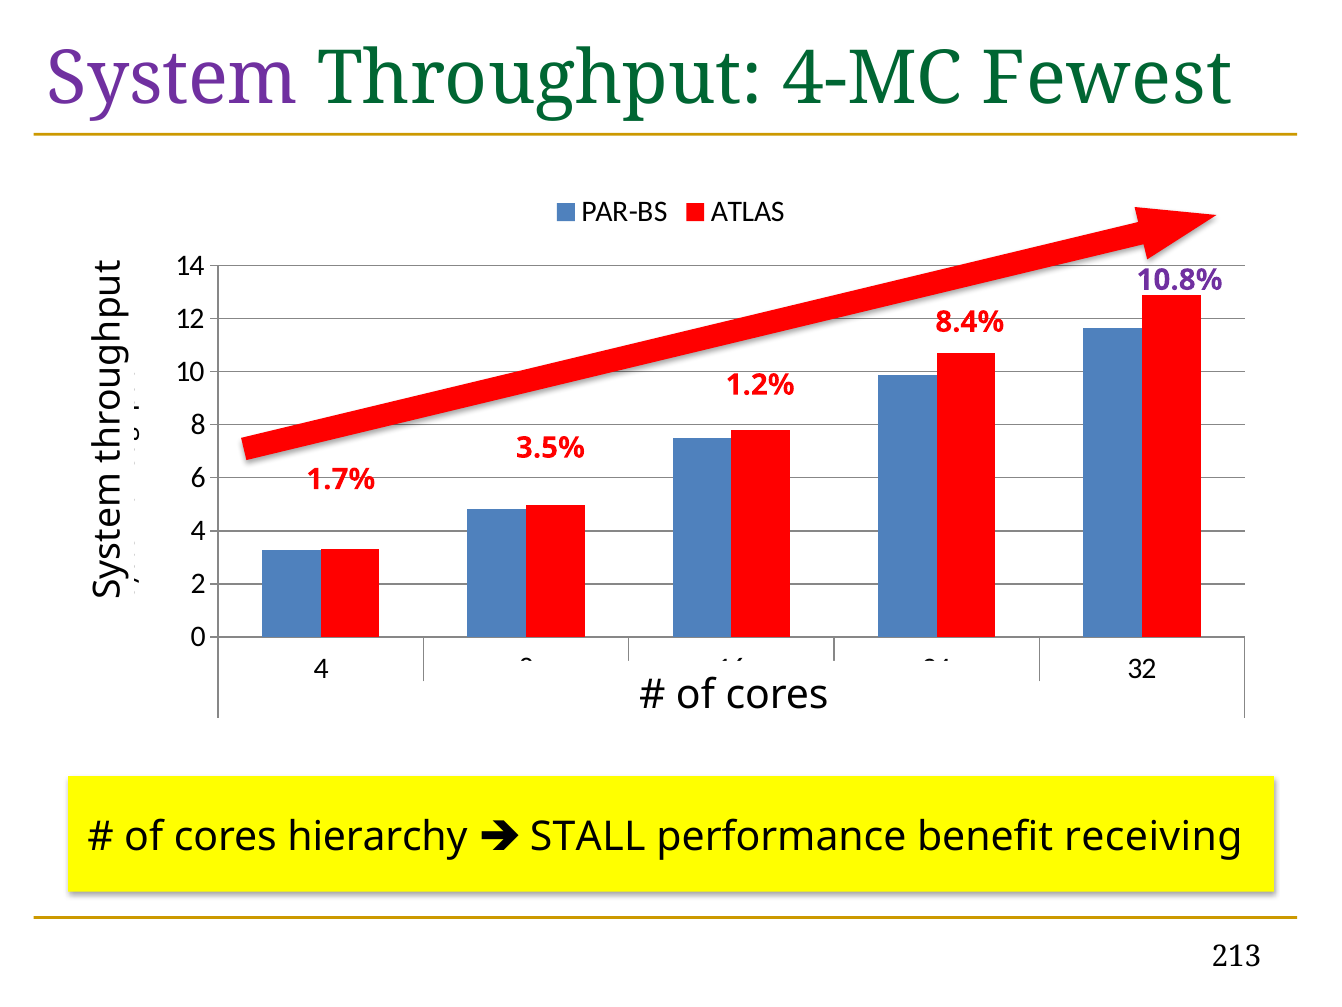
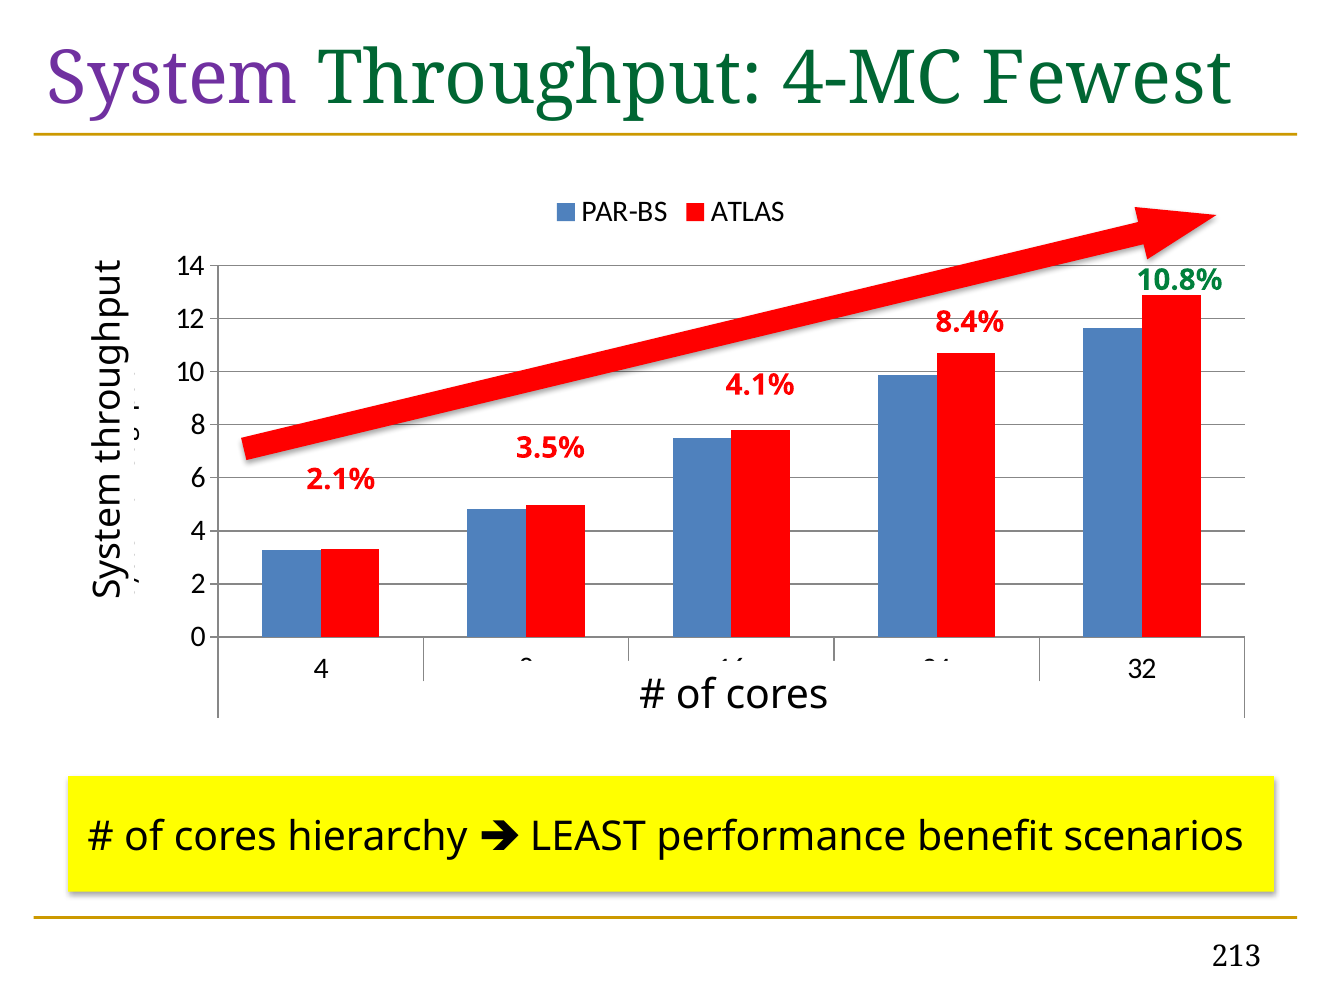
10.8% colour: purple -> green
1.2%: 1.2% -> 4.1%
1.7%: 1.7% -> 2.1%
STALL: STALL -> LEAST
receiving: receiving -> scenarios
